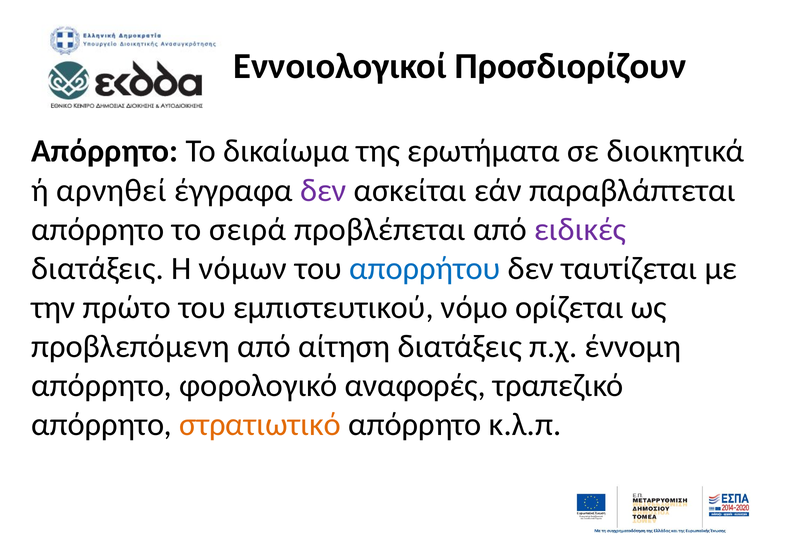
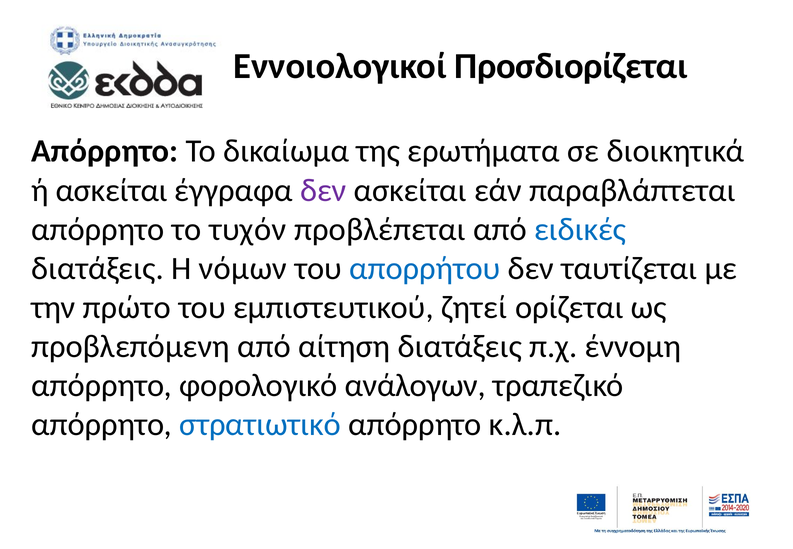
Προσδιορίζουν: Προσδιορίζουν -> Προσδιορίζεται
ή αρνηθεί: αρνηθεί -> ασκείται
σειρά: σειρά -> τυχόν
ειδικές colour: purple -> blue
νόμο: νόμο -> ζητεί
αναφορές: αναφορές -> ανάλογων
στρατιωτικό colour: orange -> blue
